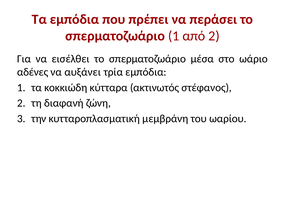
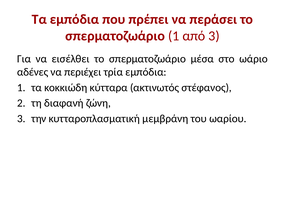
από 2: 2 -> 3
αυξάνει: αυξάνει -> περιέχει
